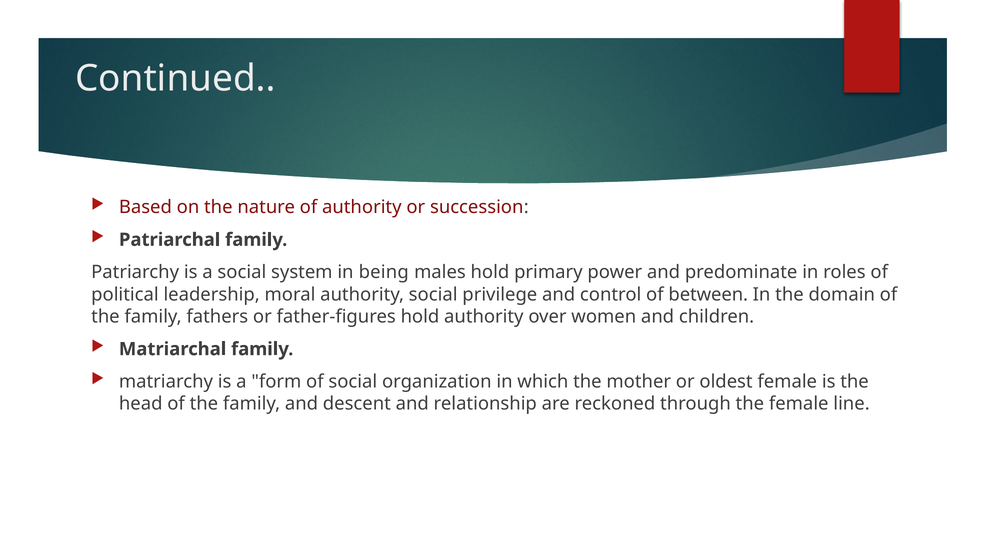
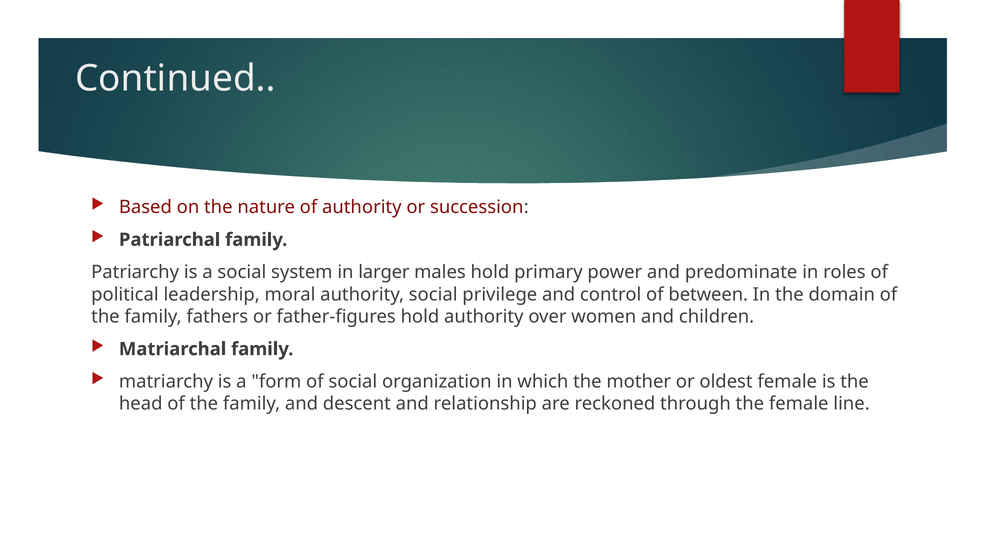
being: being -> larger
